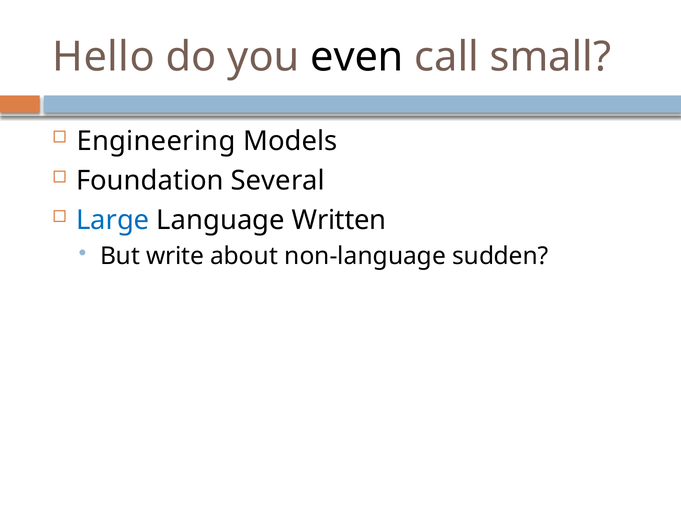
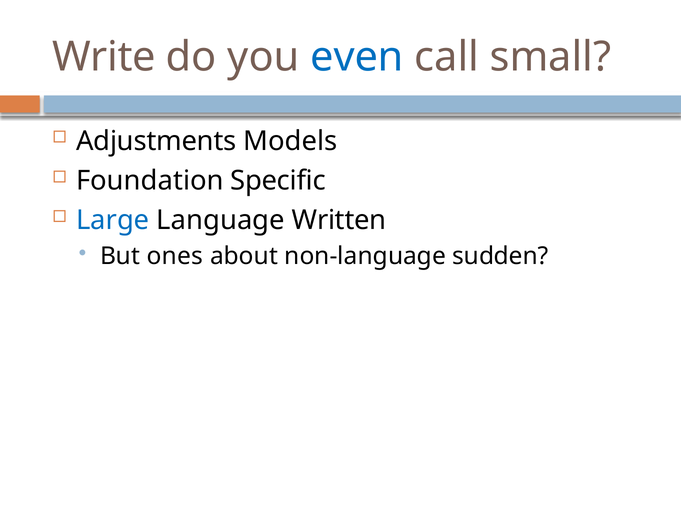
Hello: Hello -> Write
even colour: black -> blue
Engineering: Engineering -> Adjustments
Several: Several -> Specific
write: write -> ones
